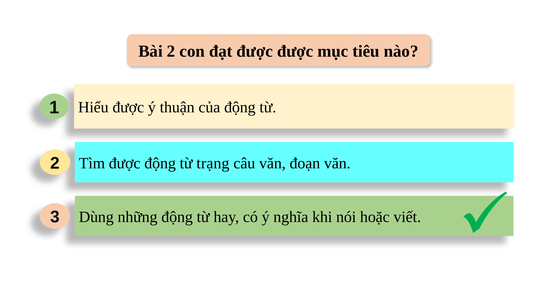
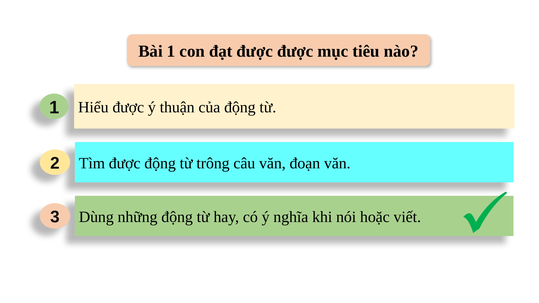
Bài 2: 2 -> 1
trạng: trạng -> trông
